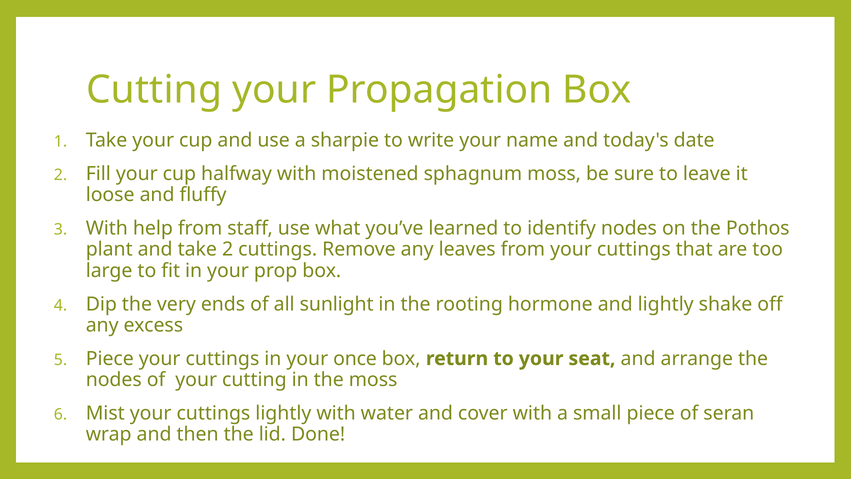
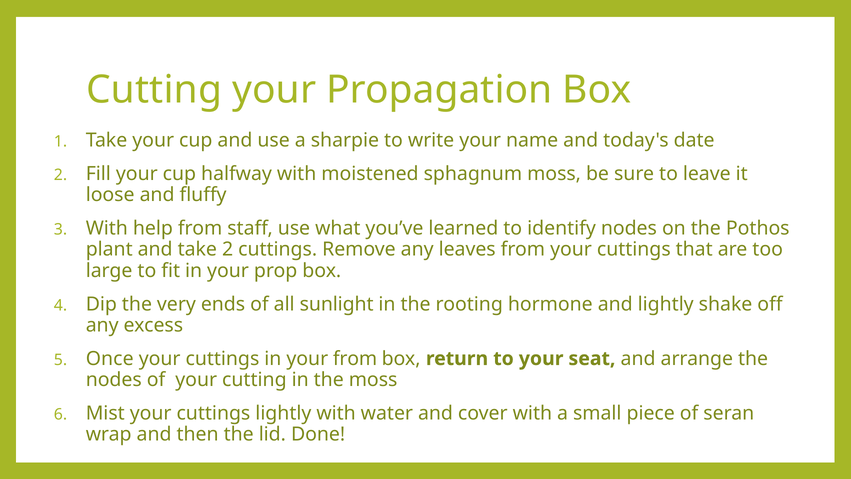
Piece at (110, 358): Piece -> Once
your once: once -> from
